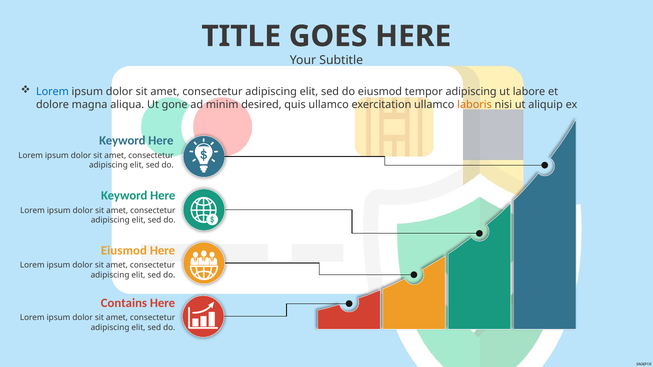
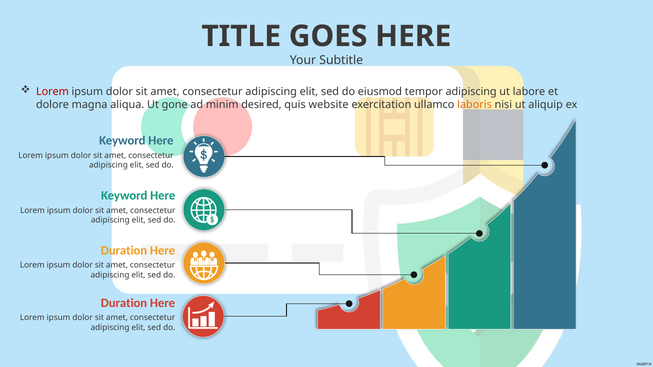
Lorem at (52, 92) colour: blue -> red
quis ullamco: ullamco -> website
Eiusmod at (124, 251): Eiusmod -> Duration
Contains at (124, 303): Contains -> Duration
